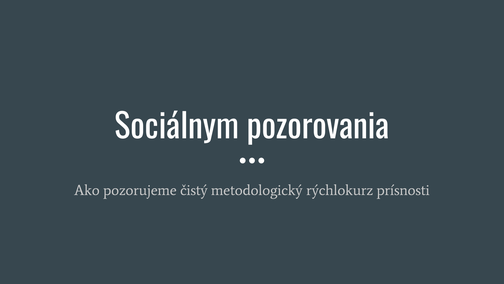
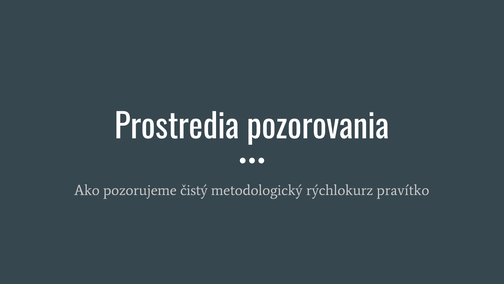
Sociálnym: Sociálnym -> Prostredia
prísnosti: prísnosti -> pravítko
